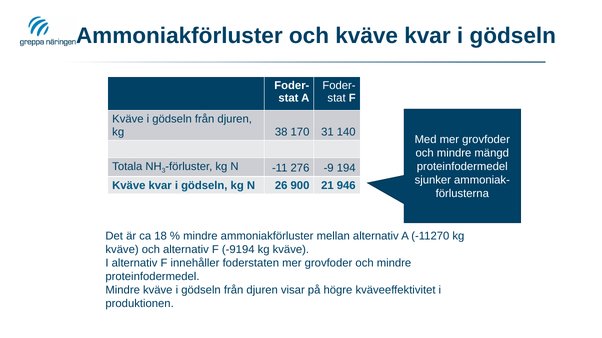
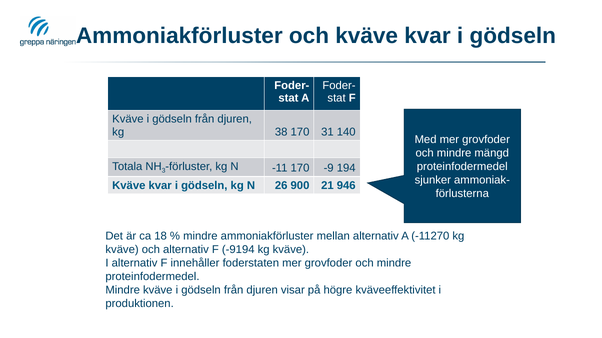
-11 276: 276 -> 170
